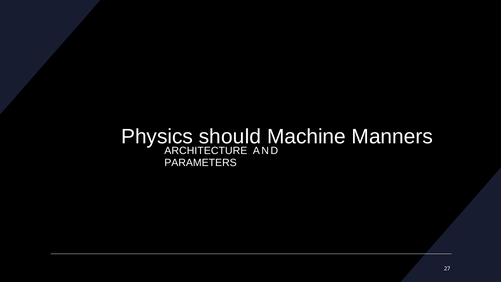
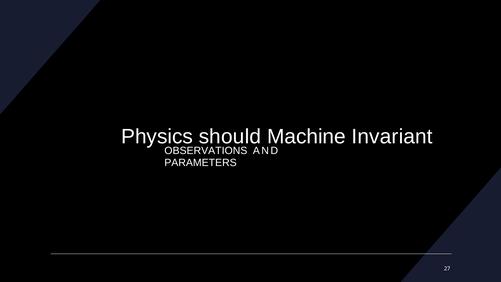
Manners: Manners -> Invariant
ARCHITECTURE: ARCHITECTURE -> OBSERVATIONS
